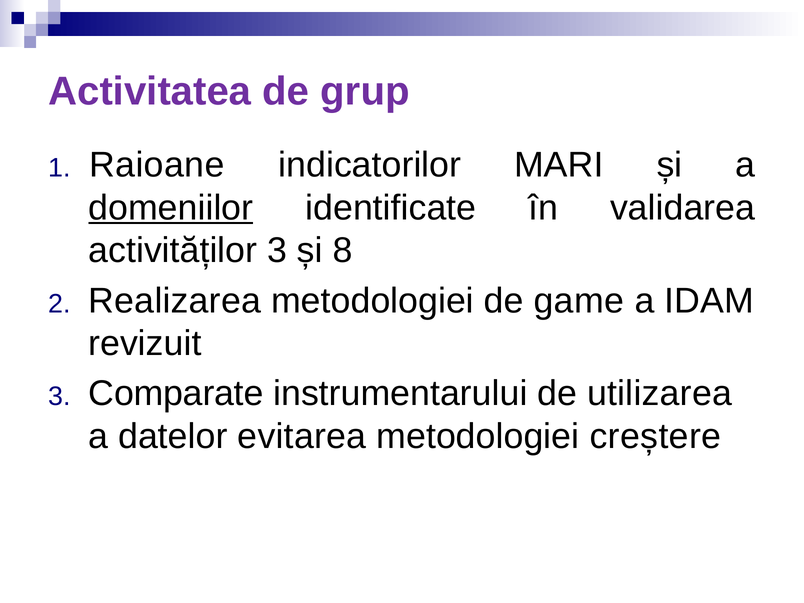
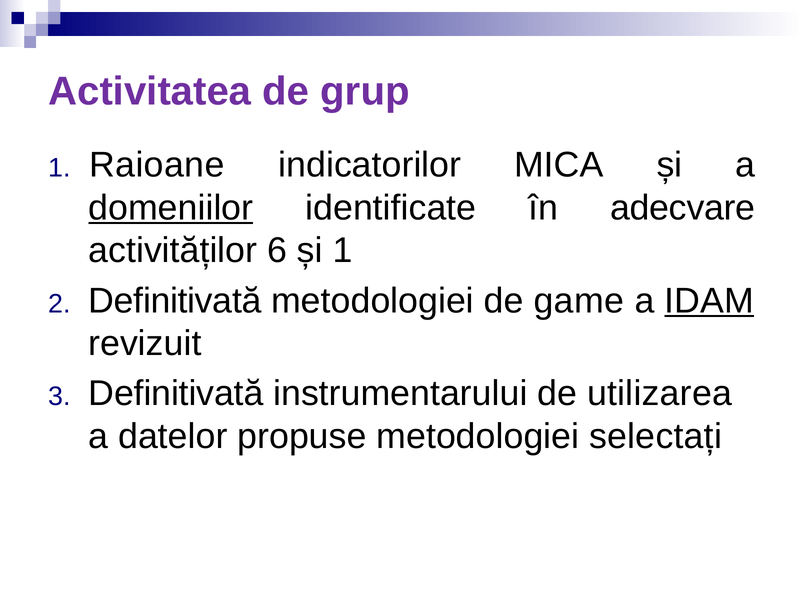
MARI: MARI -> MICA
validarea: validarea -> adecvare
activităților 3: 3 -> 6
și 8: 8 -> 1
2 Realizarea: Realizarea -> Definitivată
IDAM underline: none -> present
Comparate at (176, 394): Comparate -> Definitivată
evitarea: evitarea -> propuse
creștere: creștere -> selectați
